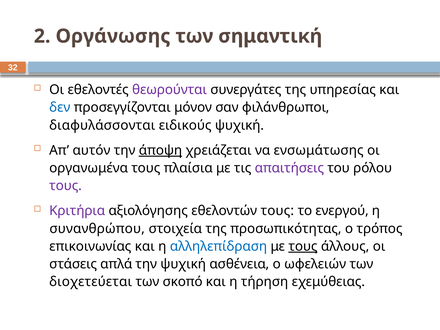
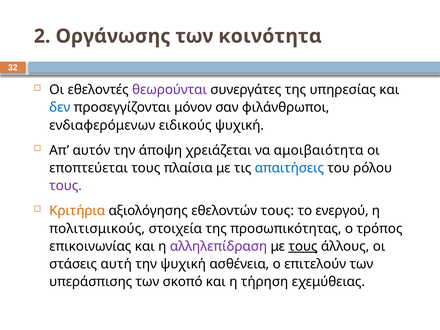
σημαντική: σημαντική -> κοινότητα
διαφυλάσσονται: διαφυλάσσονται -> ενδιαφερόμενων
άποψη underline: present -> none
ενσωμάτωσης: ενσωμάτωσης -> αμοιβαιότητα
οργανωμένα: οργανωμένα -> εποπτεύεται
απαιτήσεις colour: purple -> blue
Κριτήρια colour: purple -> orange
συνανθρώπου: συνανθρώπου -> πολιτισμικούς
αλληλεπίδραση colour: blue -> purple
απλά: απλά -> αυτή
ωφελειών: ωφελειών -> επιτελούν
διοχετεύεται: διοχετεύεται -> υπεράσπισης
